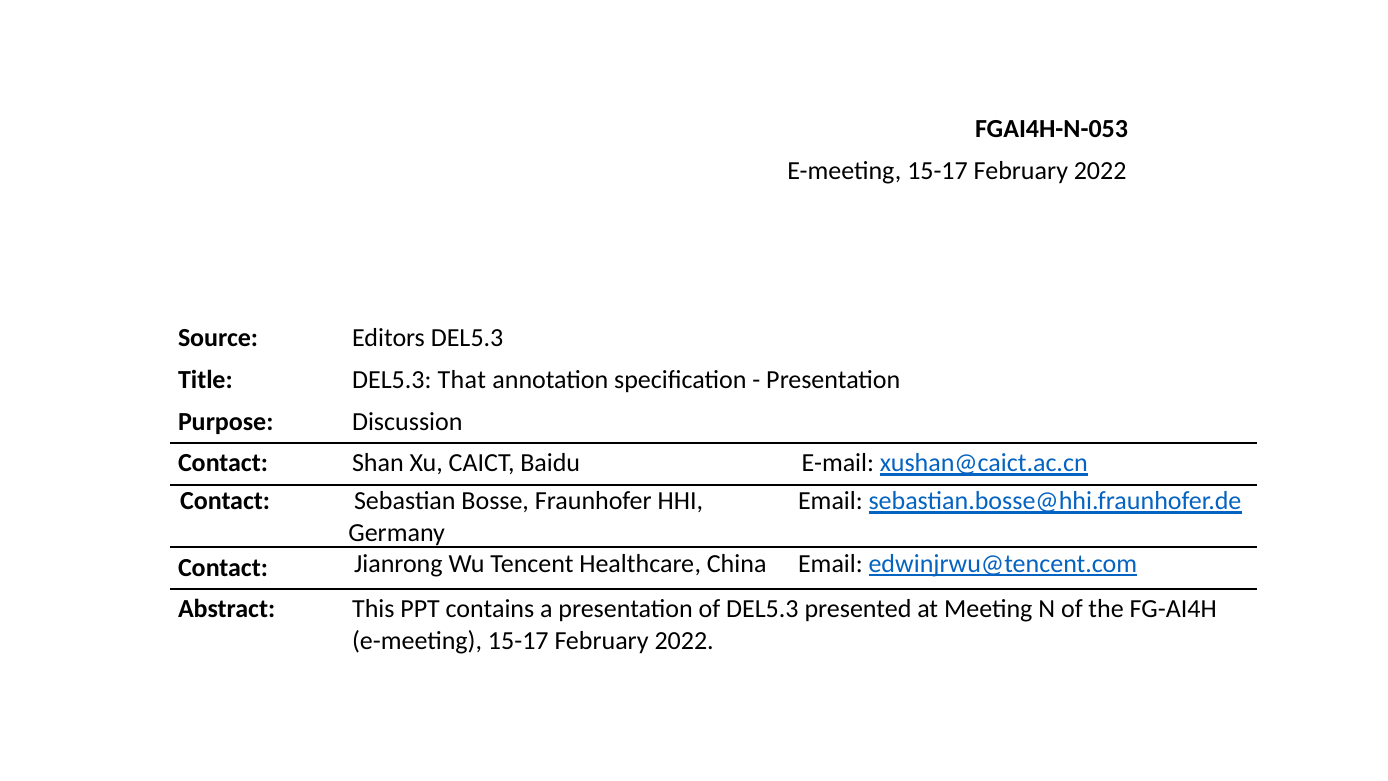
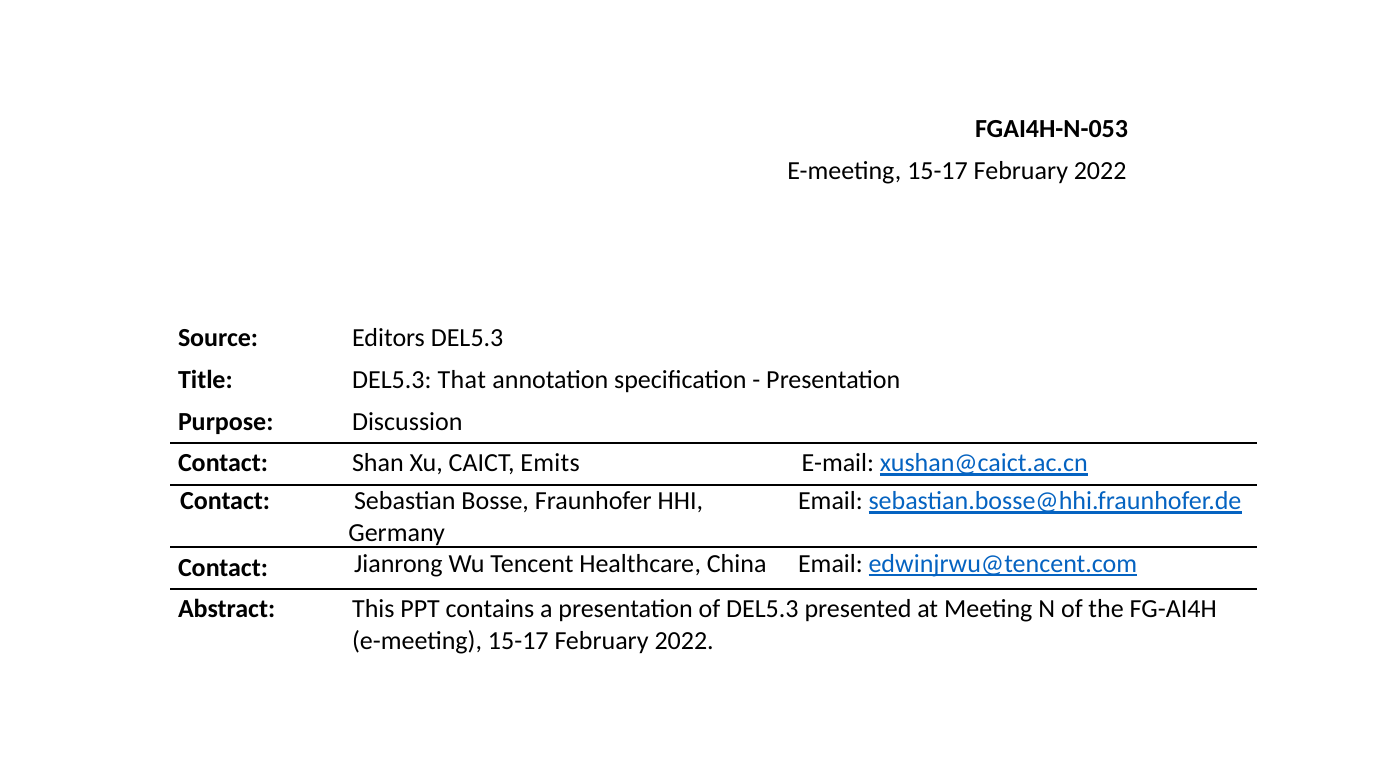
Baidu: Baidu -> Emits
